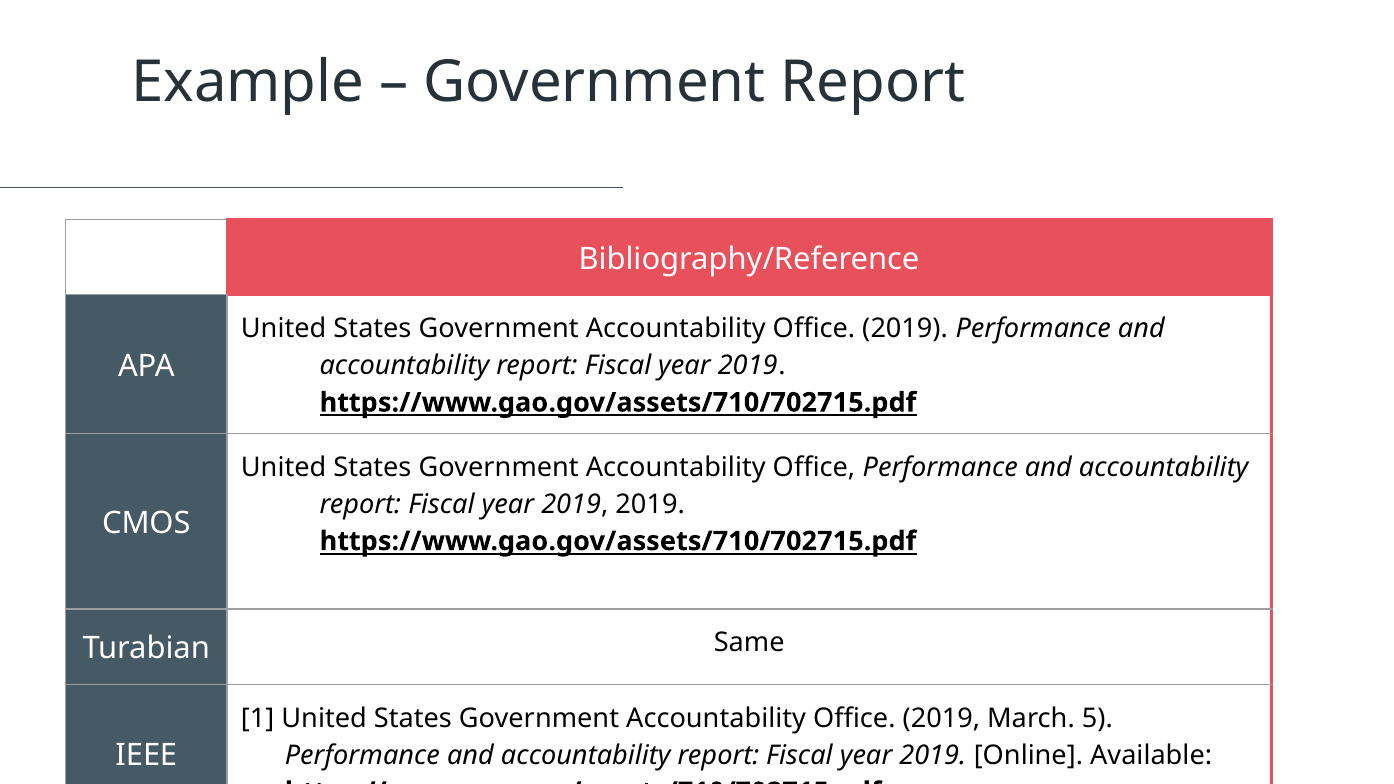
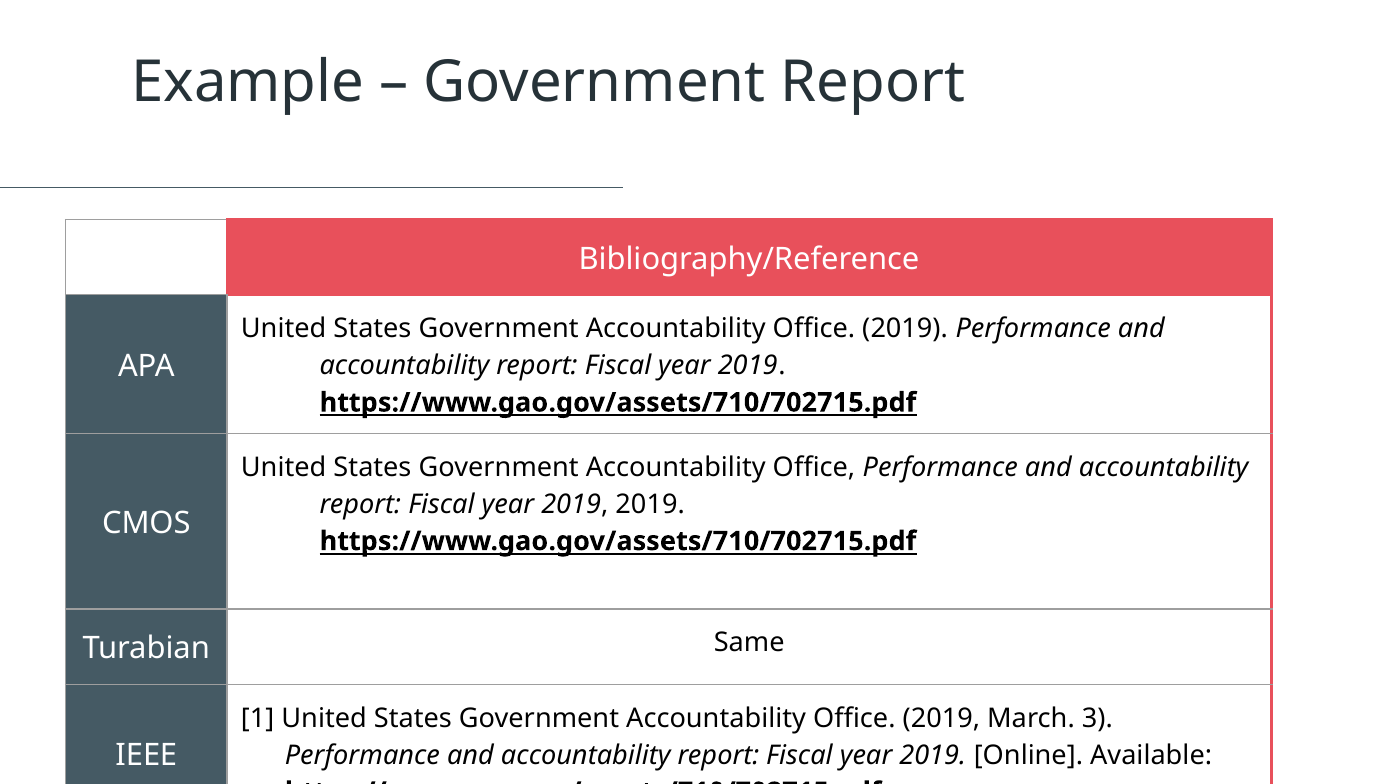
5: 5 -> 3
